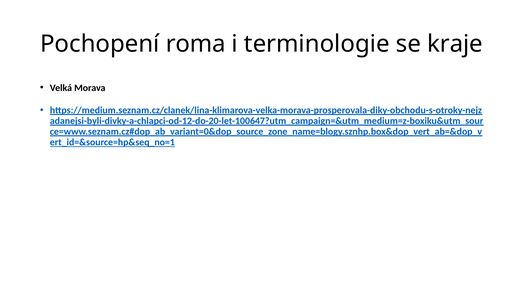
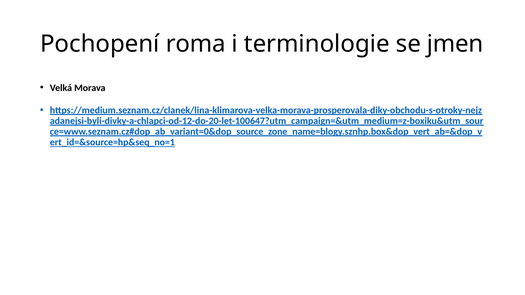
kraje: kraje -> jmen
